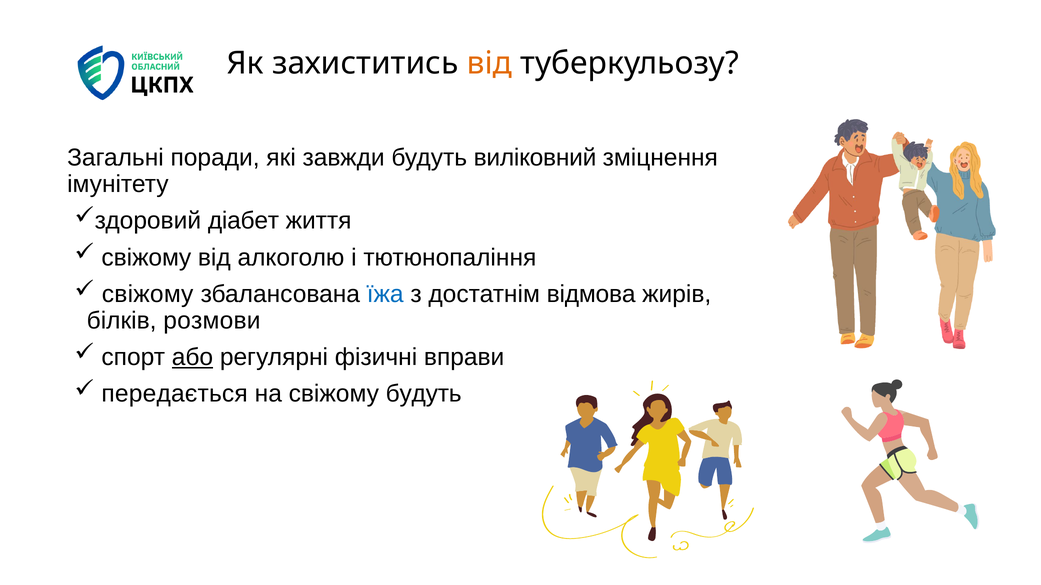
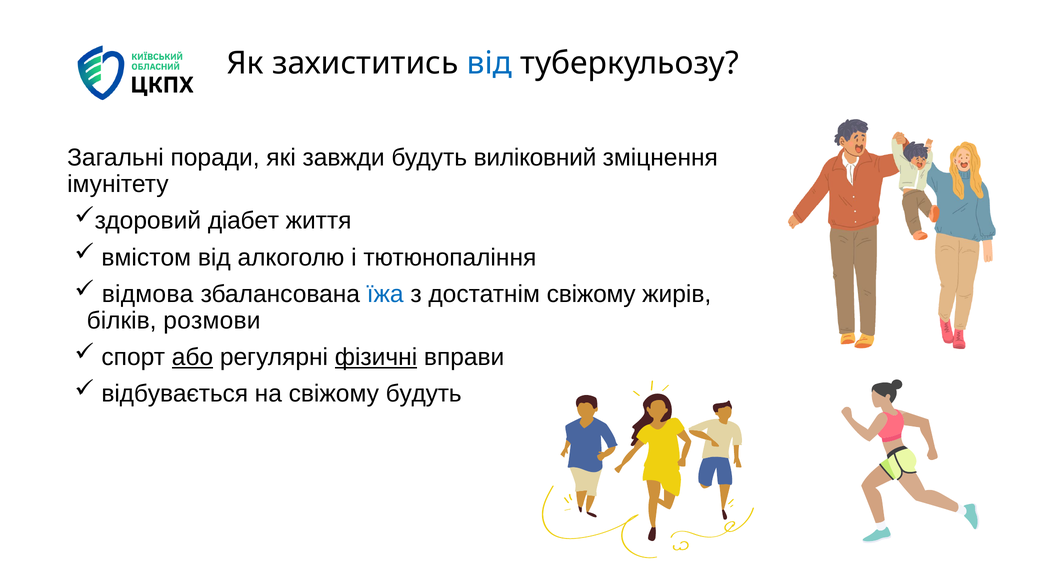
від at (489, 63) colour: orange -> blue
свіжому at (146, 258): свіжому -> вмістом
свіжому at (148, 294): свіжому -> відмова
достатнім відмова: відмова -> свіжому
фізичні underline: none -> present
передається: передається -> відбувається
